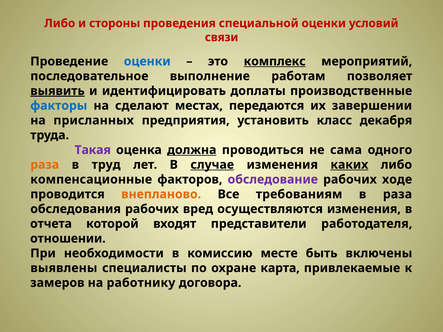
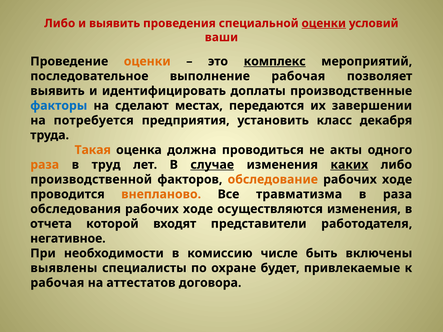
и стороны: стороны -> выявить
оценки at (324, 23) underline: none -> present
связи: связи -> ваши
оценки at (147, 61) colour: blue -> orange
выполнение работам: работам -> рабочая
выявить at (58, 91) underline: present -> none
присланных: присланных -> потребуется
Такая colour: purple -> orange
должна underline: present -> none
сама: сама -> акты
компенсационные: компенсационные -> производственной
обследование colour: purple -> orange
требованиям: требованиям -> травматизма
обследования рабочих вред: вред -> ходе
отношении: отношении -> негативное
месте: месте -> числе
карта: карта -> будет
замеров at (57, 283): замеров -> рабочая
работнику: работнику -> аттестатов
